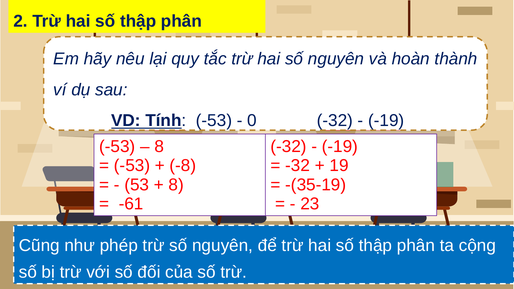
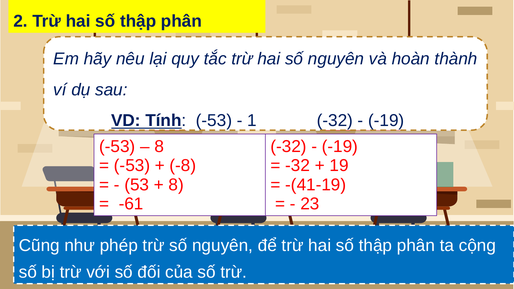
0: 0 -> 1
-(35-19: -(35-19 -> -(41-19
